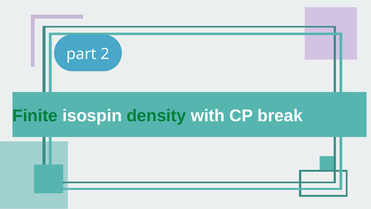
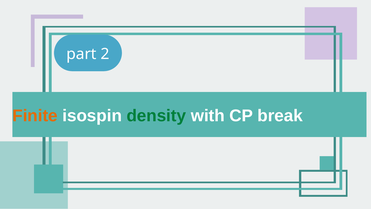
Finite colour: green -> orange
